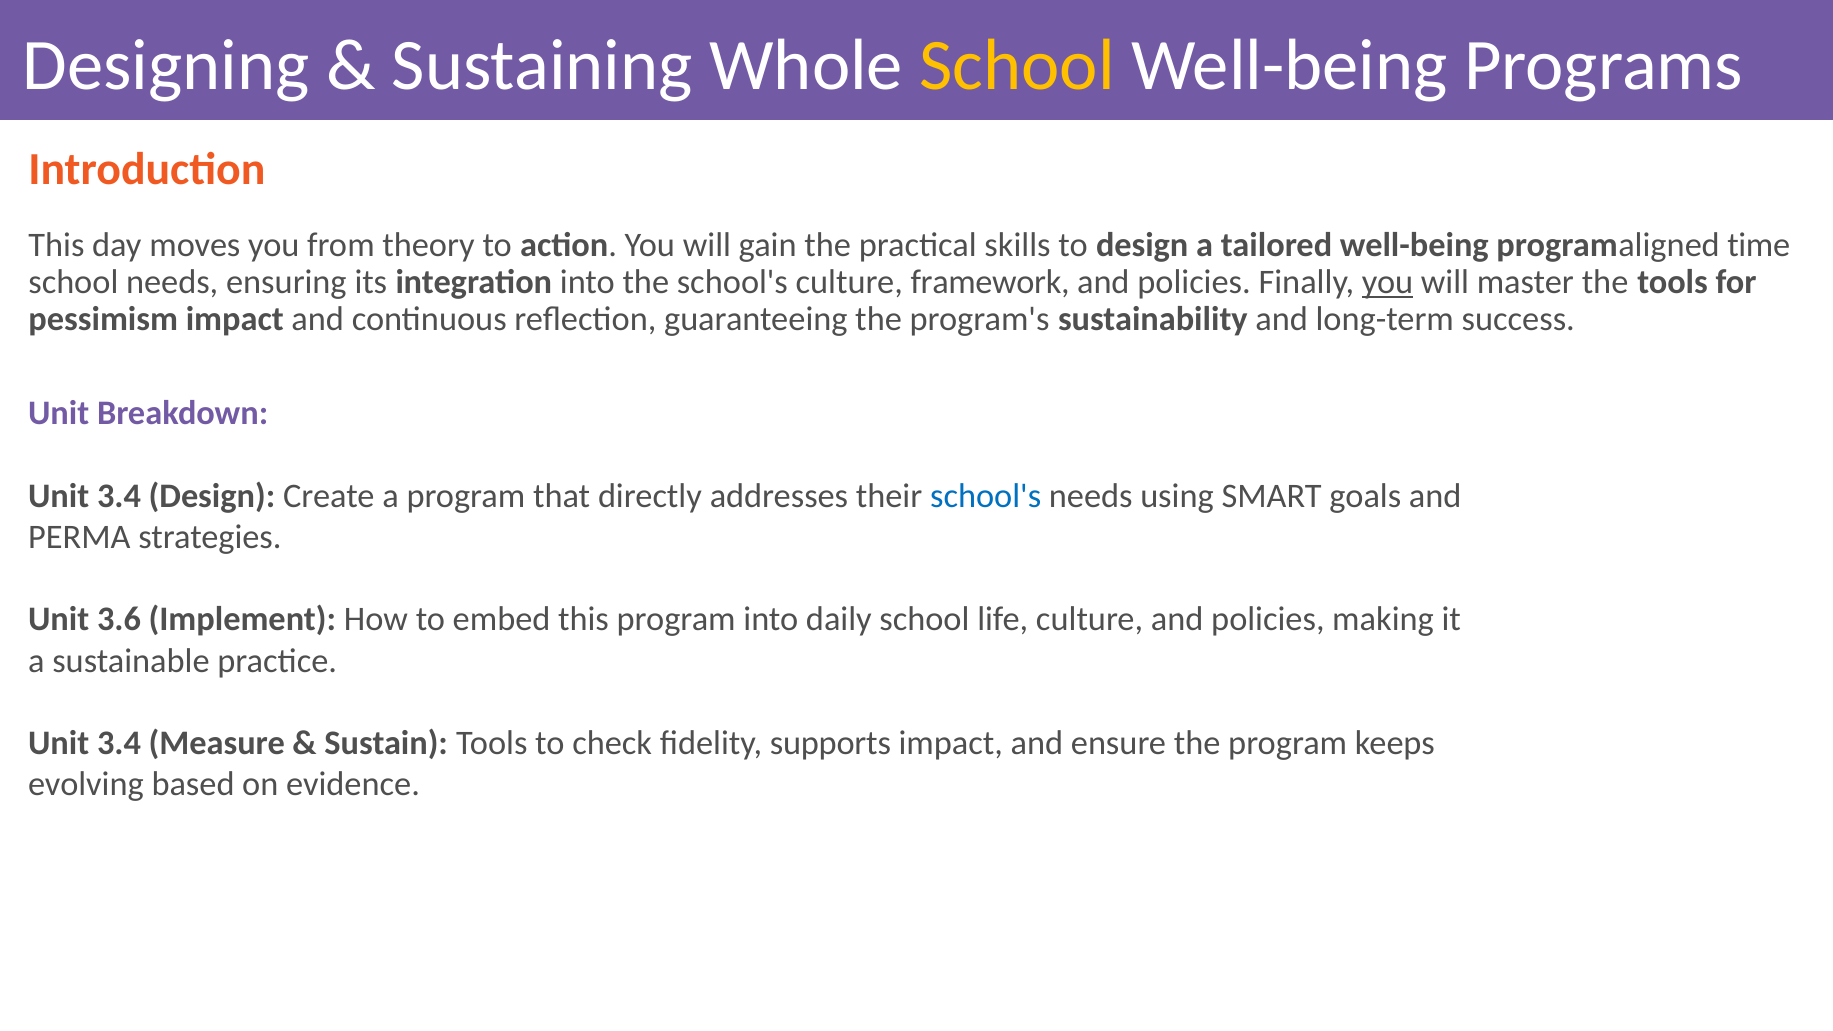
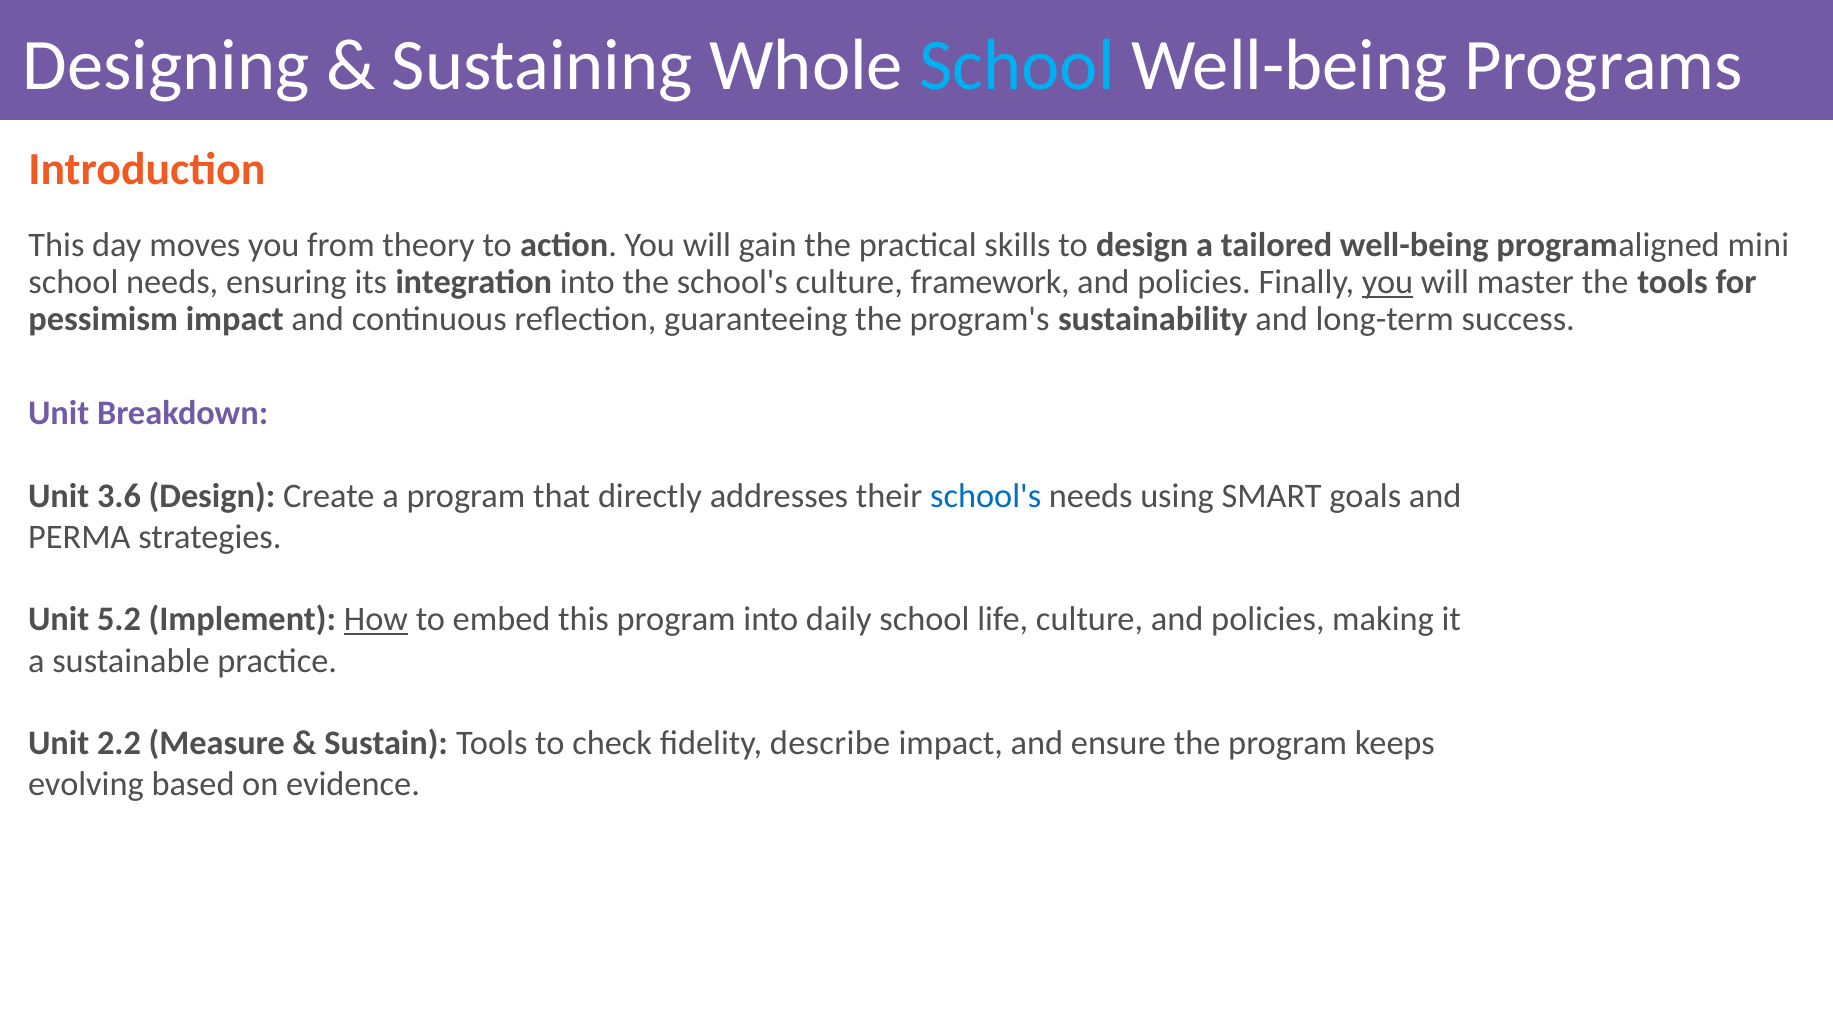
School at (1017, 66) colour: yellow -> light blue
time: time -> mini
3.4 at (119, 496): 3.4 -> 3.6
3.6: 3.6 -> 5.2
How underline: none -> present
3.4 at (119, 743): 3.4 -> 2.2
supports: supports -> describe
